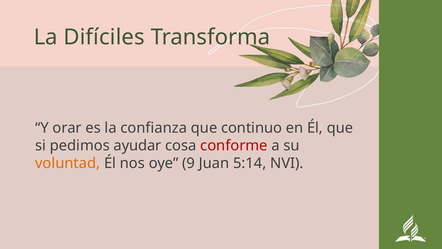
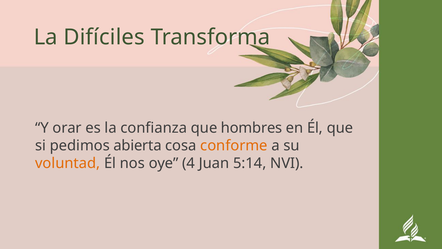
continuo: continuo -> hombres
ayudar: ayudar -> abierta
conforme colour: red -> orange
9: 9 -> 4
